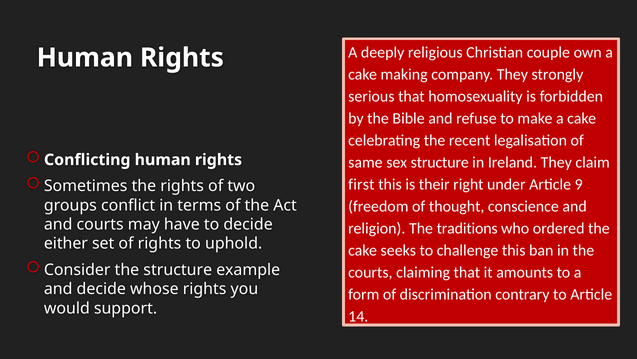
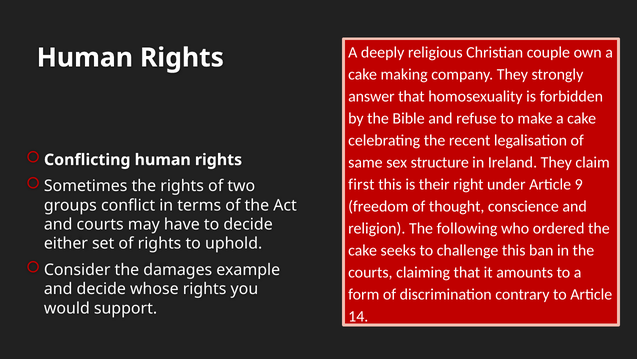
serious: serious -> answer
traditions: traditions -> following
the structure: structure -> damages
